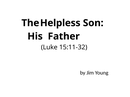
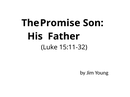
Helpless: Helpless -> Promise
